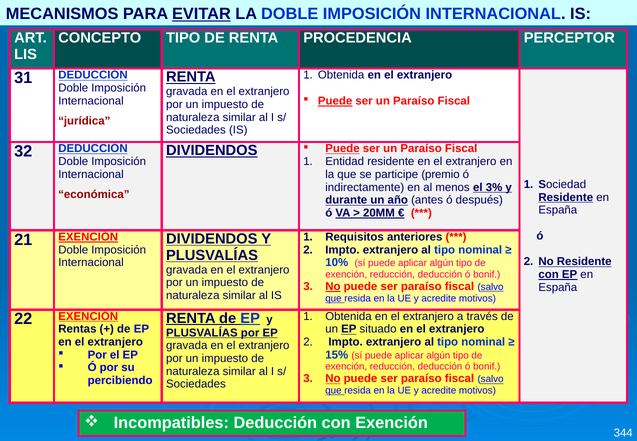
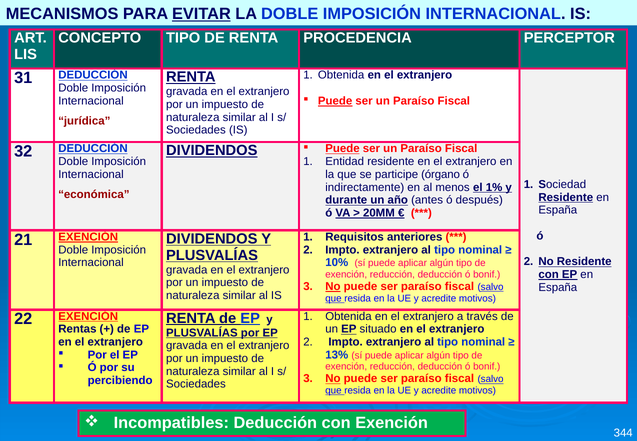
premio: premio -> órgano
3%: 3% -> 1%
15%: 15% -> 13%
